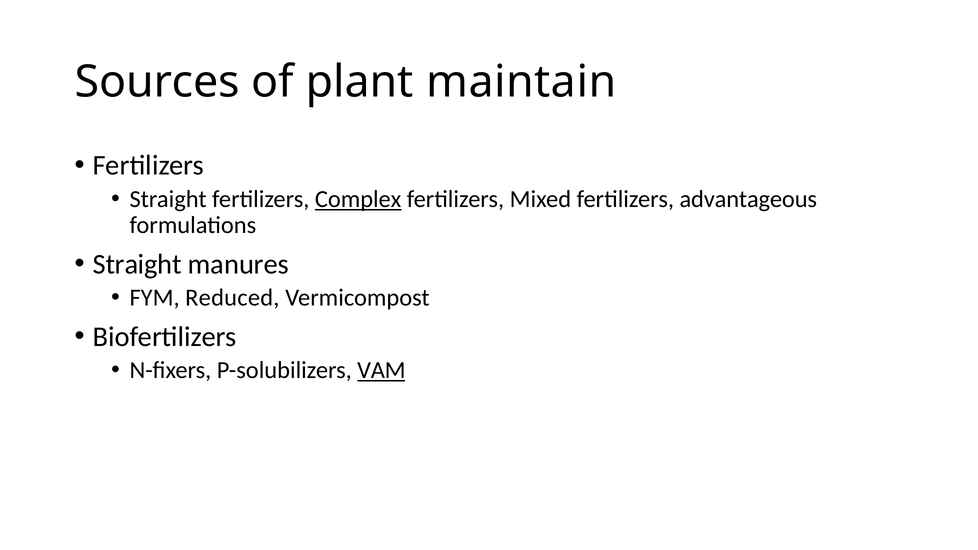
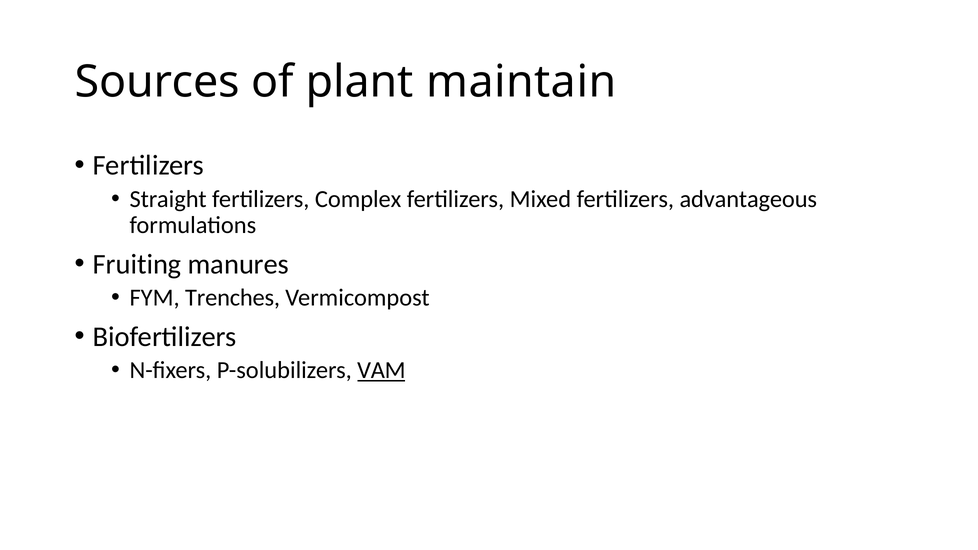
Complex underline: present -> none
Straight at (137, 264): Straight -> Fruiting
Reduced: Reduced -> Trenches
